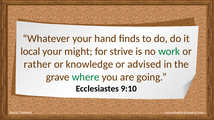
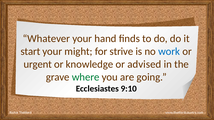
local: local -> start
work colour: green -> blue
rather: rather -> urgent
